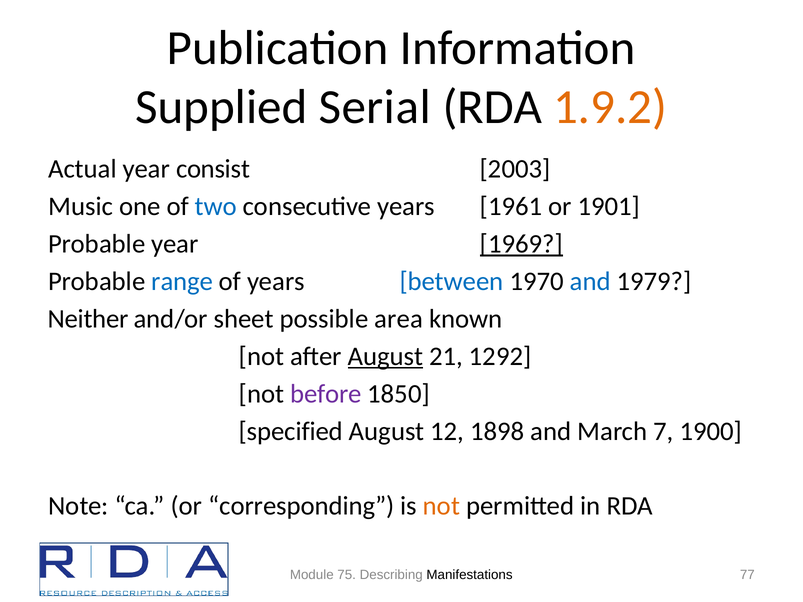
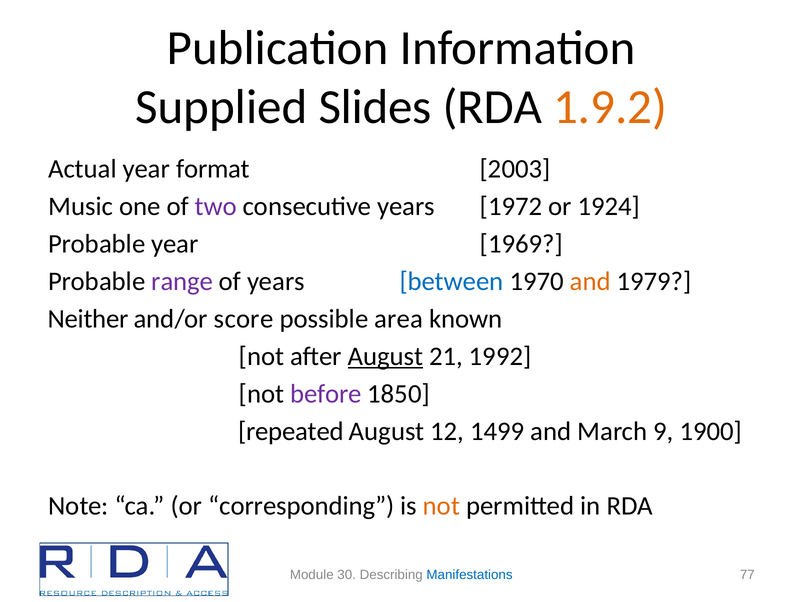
Serial: Serial -> Slides
consist: consist -> format
two colour: blue -> purple
1961: 1961 -> 1972
1901: 1901 -> 1924
1969 underline: present -> none
range colour: blue -> purple
and at (590, 282) colour: blue -> orange
sheet: sheet -> score
1292: 1292 -> 1992
specified: specified -> repeated
1898: 1898 -> 1499
7: 7 -> 9
75: 75 -> 30
Manifestations colour: black -> blue
